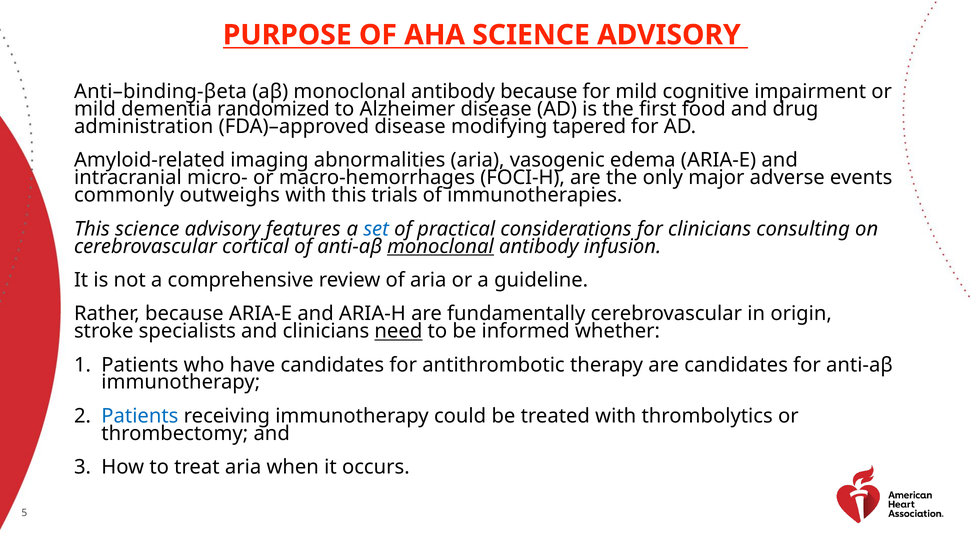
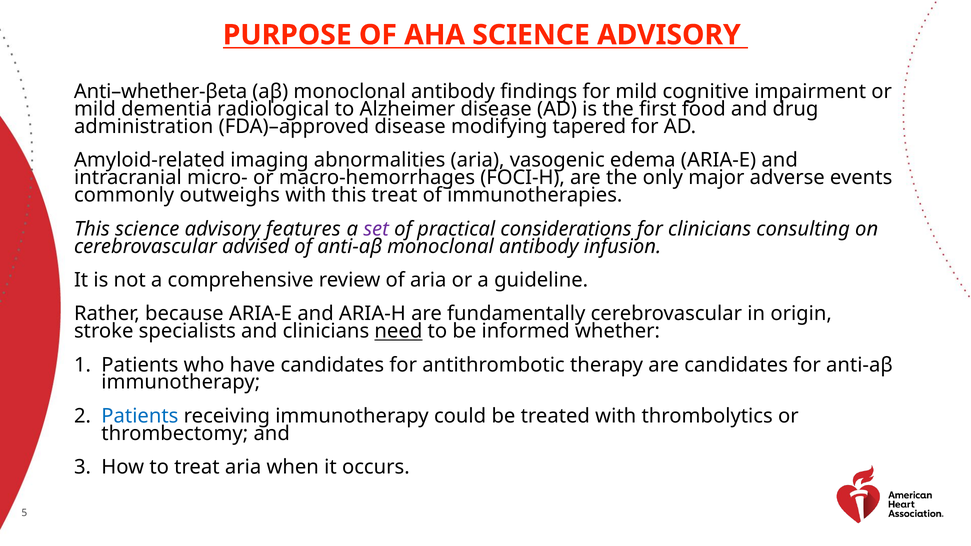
Anti–binding-βeta: Anti–binding-βeta -> Anti–whether-βeta
antibody because: because -> findings
randomized: randomized -> radiological
this trials: trials -> treat
set colour: blue -> purple
cortical: cortical -> advised
monoclonal at (440, 246) underline: present -> none
